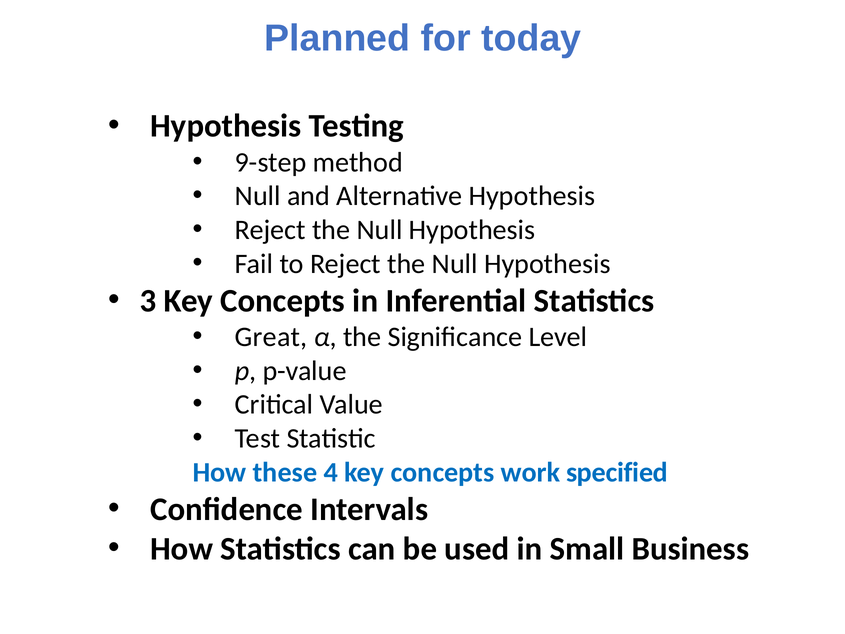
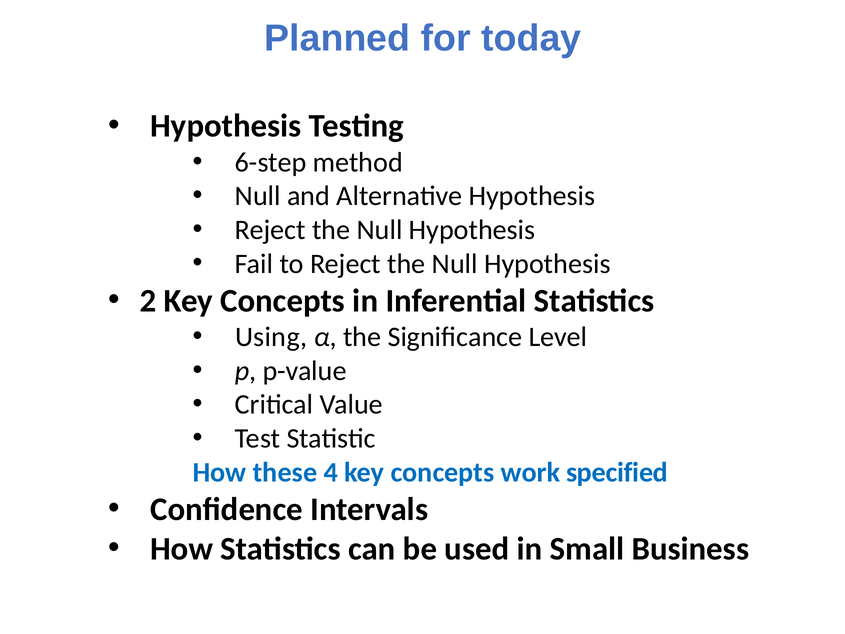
9-step: 9-step -> 6-step
3: 3 -> 2
Great: Great -> Using
